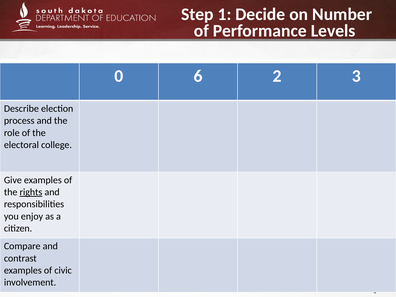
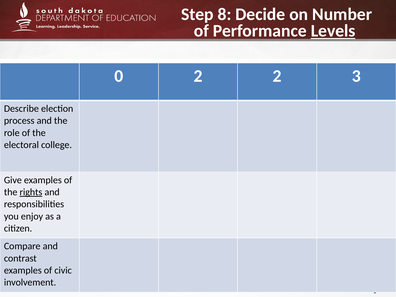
1: 1 -> 8
Levels underline: none -> present
0 6: 6 -> 2
